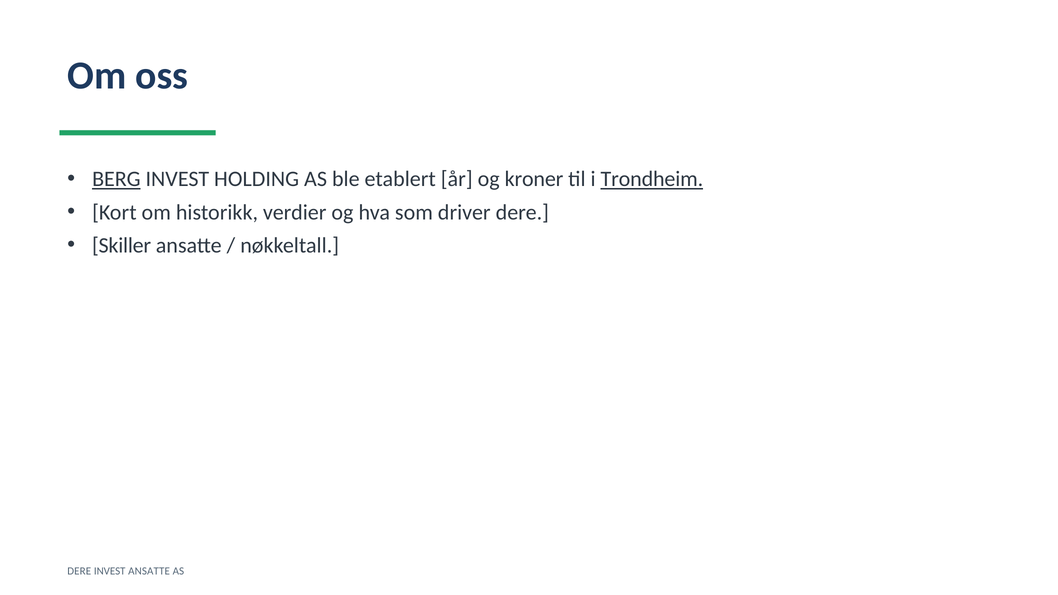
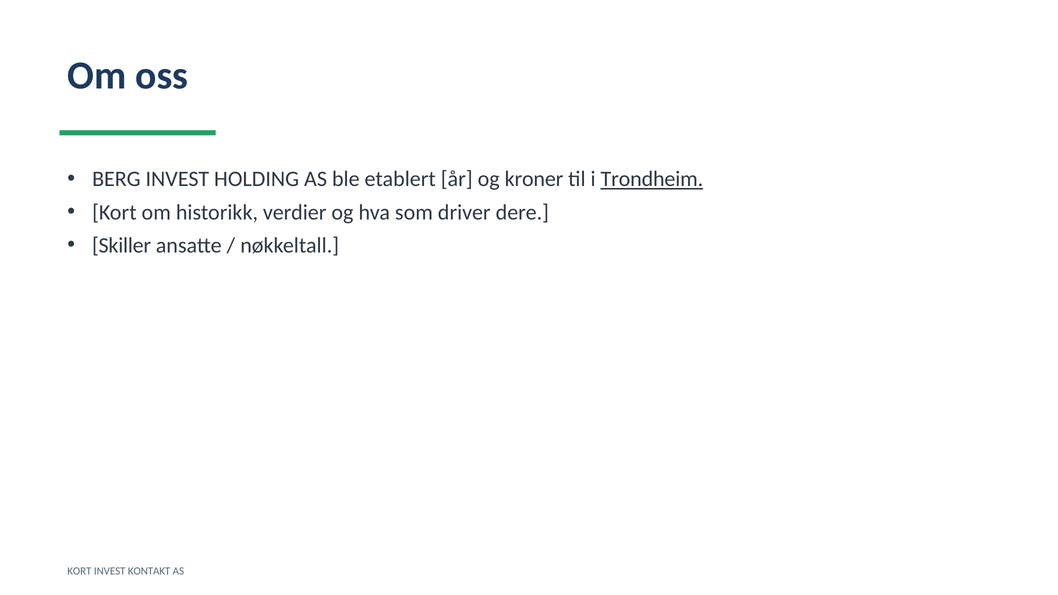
BERG underline: present -> none
DERE at (79, 571): DERE -> KORT
INVEST ANSATTE: ANSATTE -> KONTAKT
